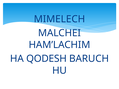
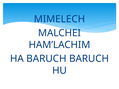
HA QODESH: QODESH -> BARUCH
